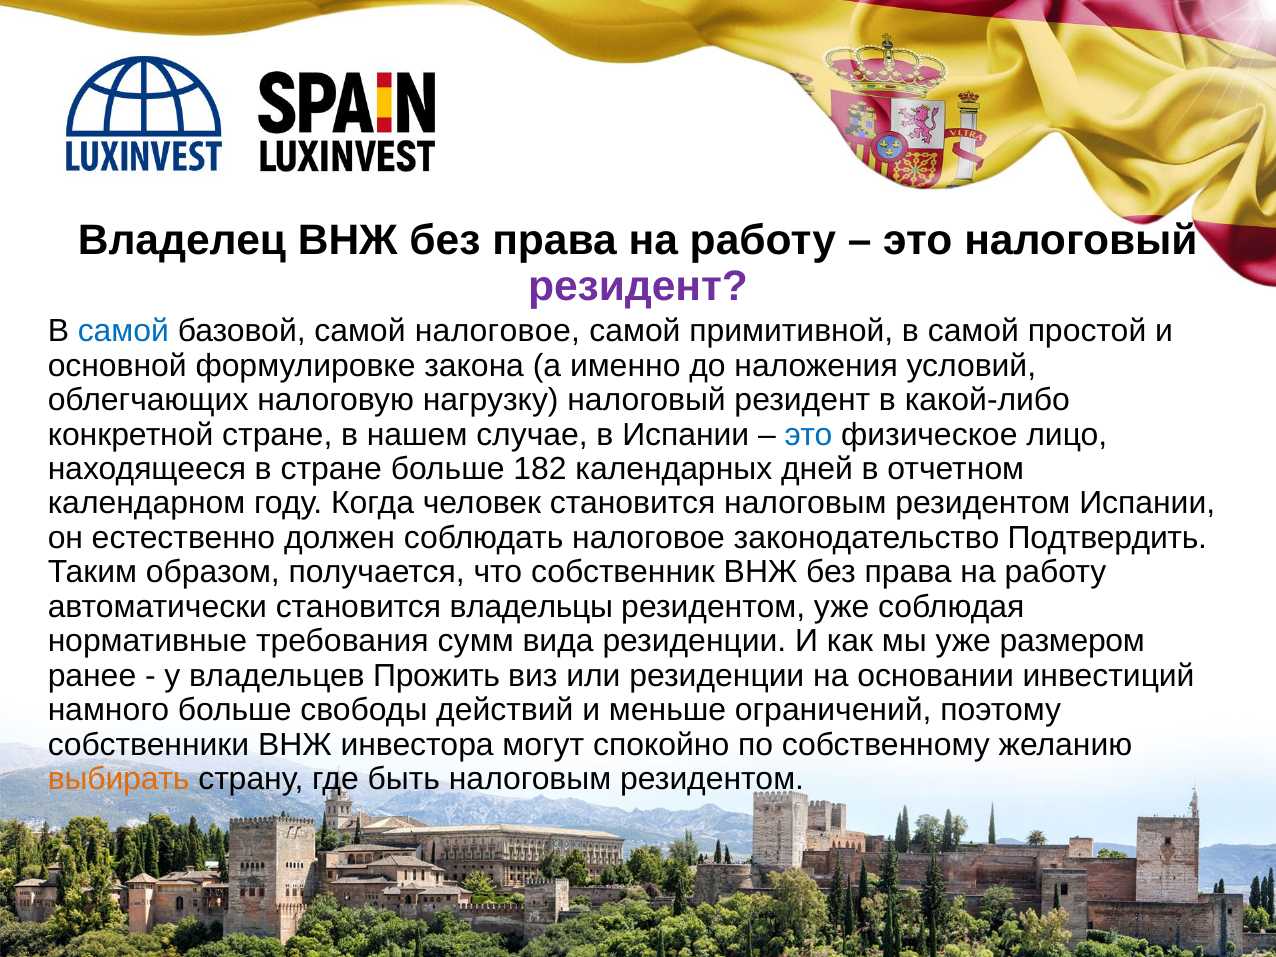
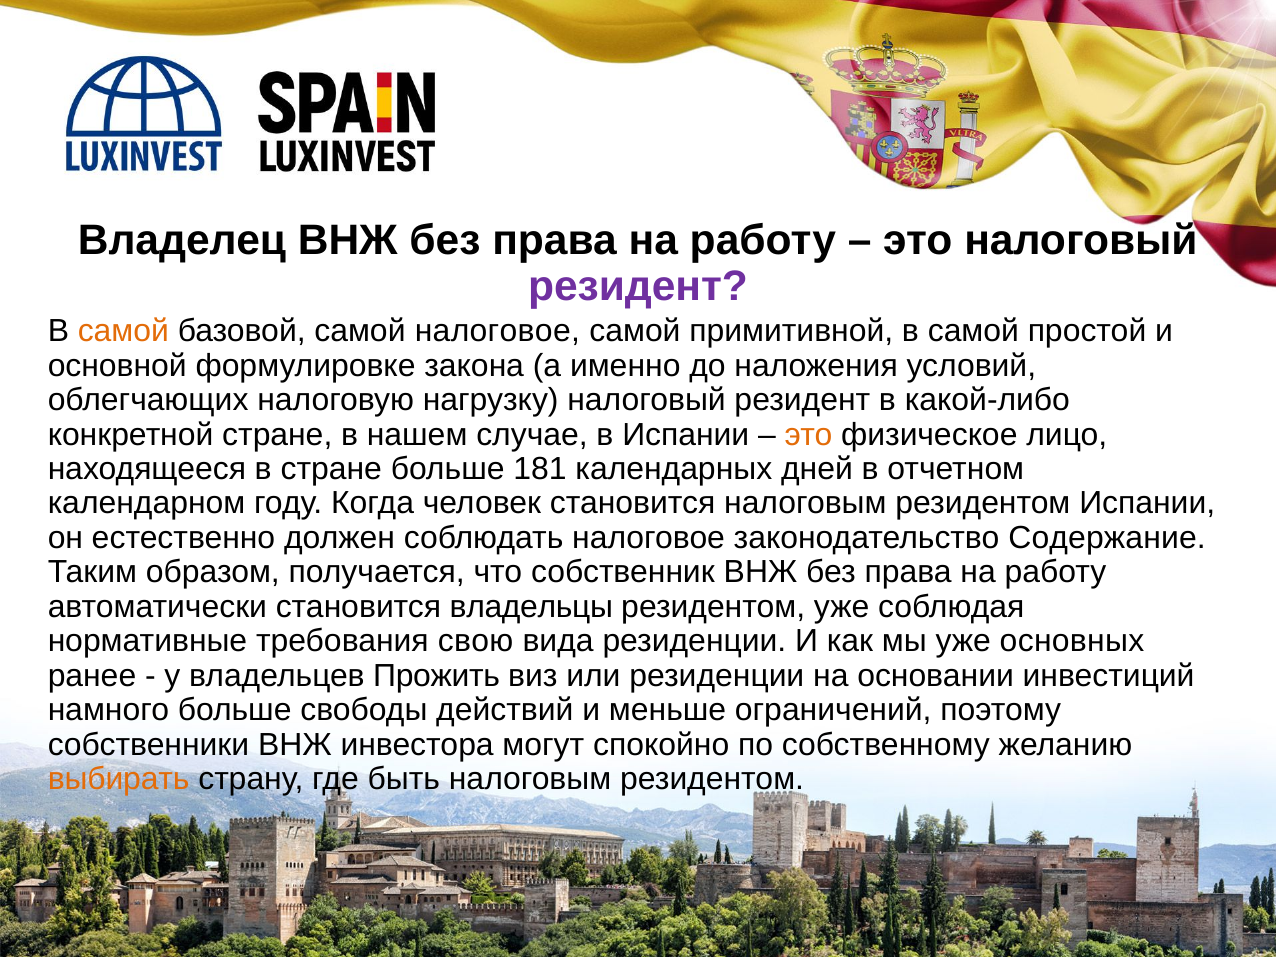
самой at (123, 331) colour: blue -> orange
это at (808, 435) colour: blue -> orange
182: 182 -> 181
Подтвердить: Подтвердить -> Содержание
сумм: сумм -> свою
размером: размером -> основных
